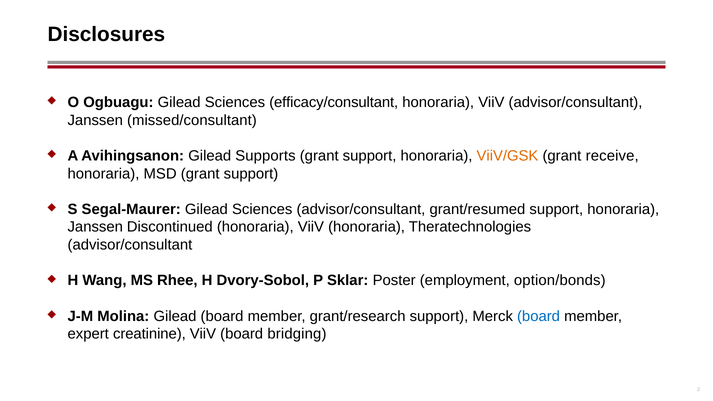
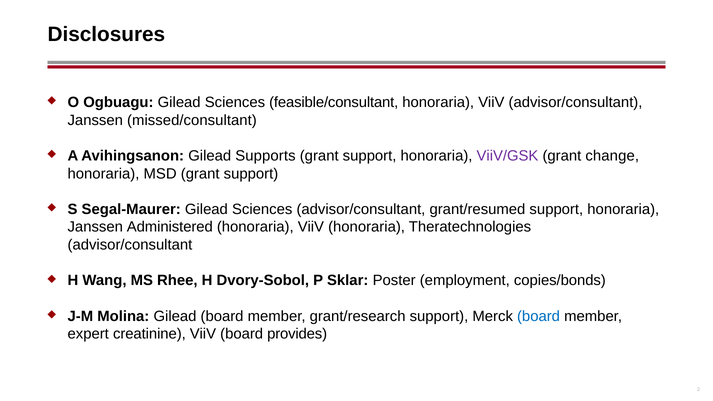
efficacy/consultant: efficacy/consultant -> feasible/consultant
ViiV/GSK colour: orange -> purple
receive: receive -> change
Discontinued: Discontinued -> Administered
option/bonds: option/bonds -> copies/bonds
bridging: bridging -> provides
